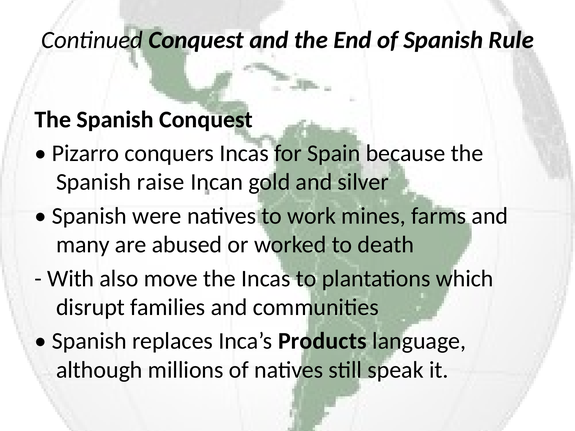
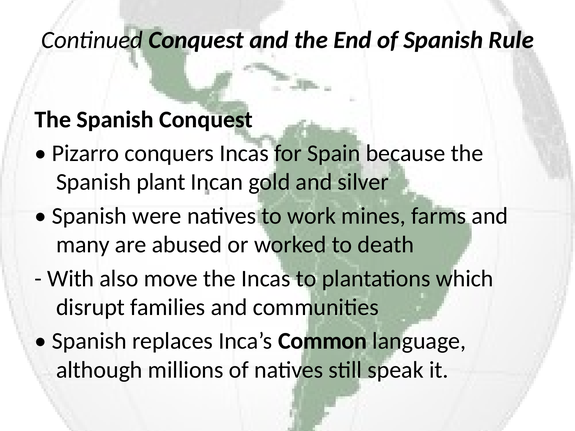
raise: raise -> plant
Products: Products -> Common
